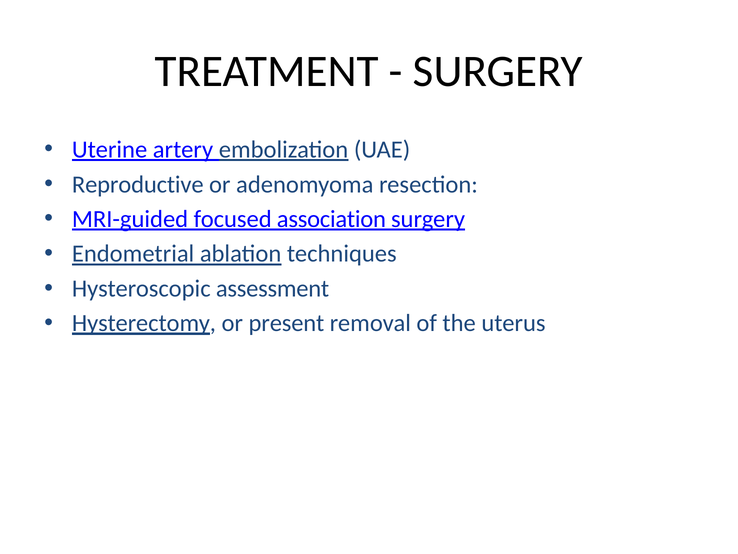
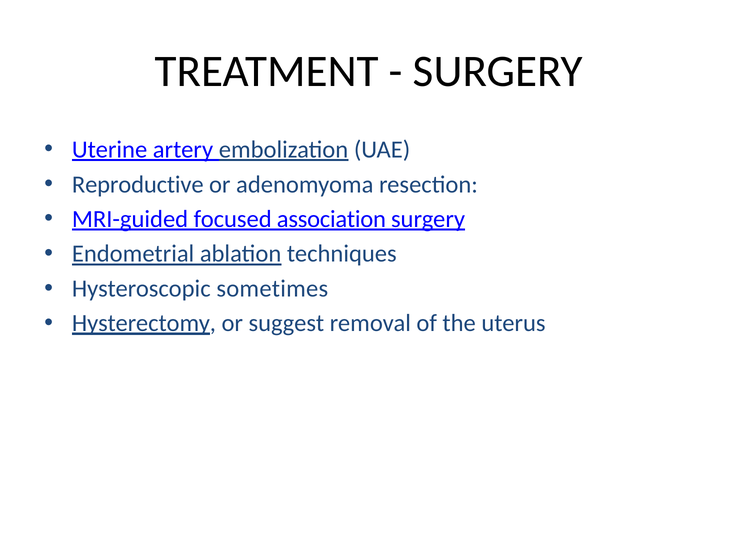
assessment: assessment -> sometimes
present: present -> suggest
